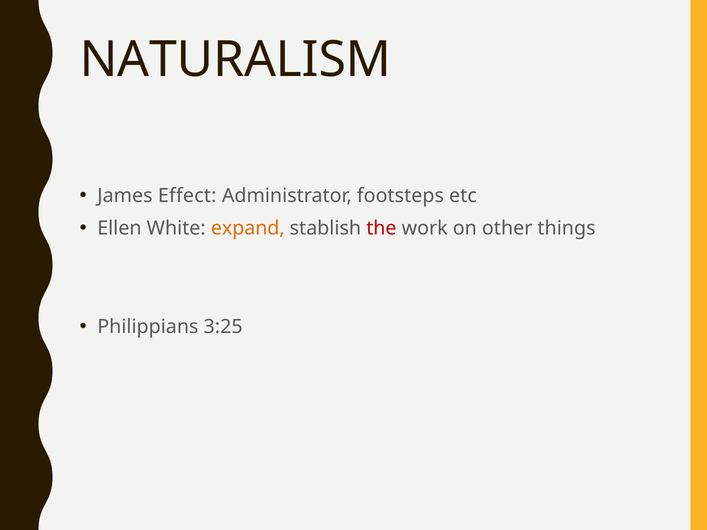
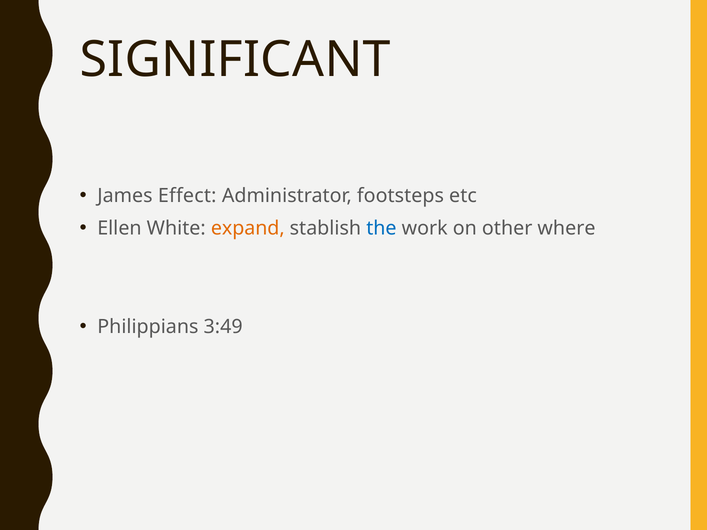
NATURALISM: NATURALISM -> SIGNIFICANT
the colour: red -> blue
things: things -> where
3:25: 3:25 -> 3:49
